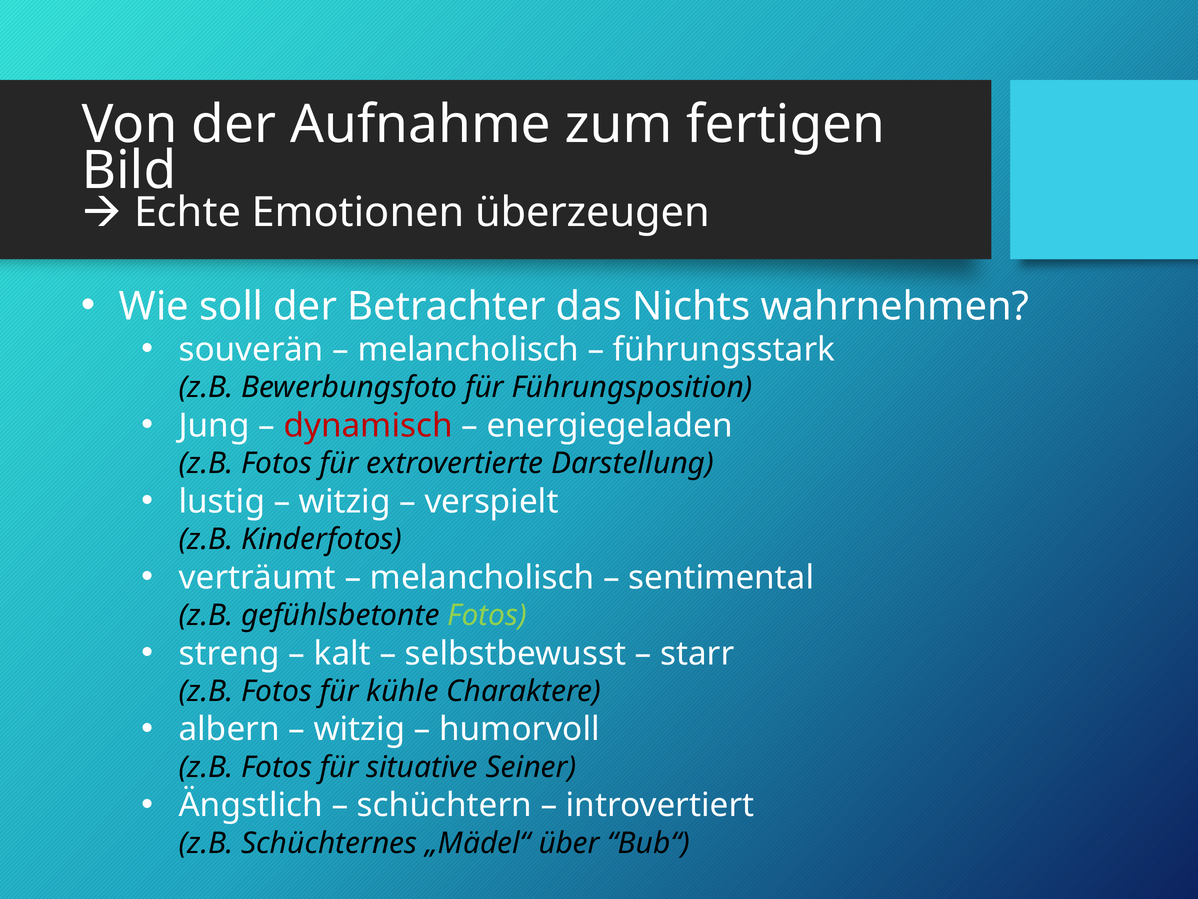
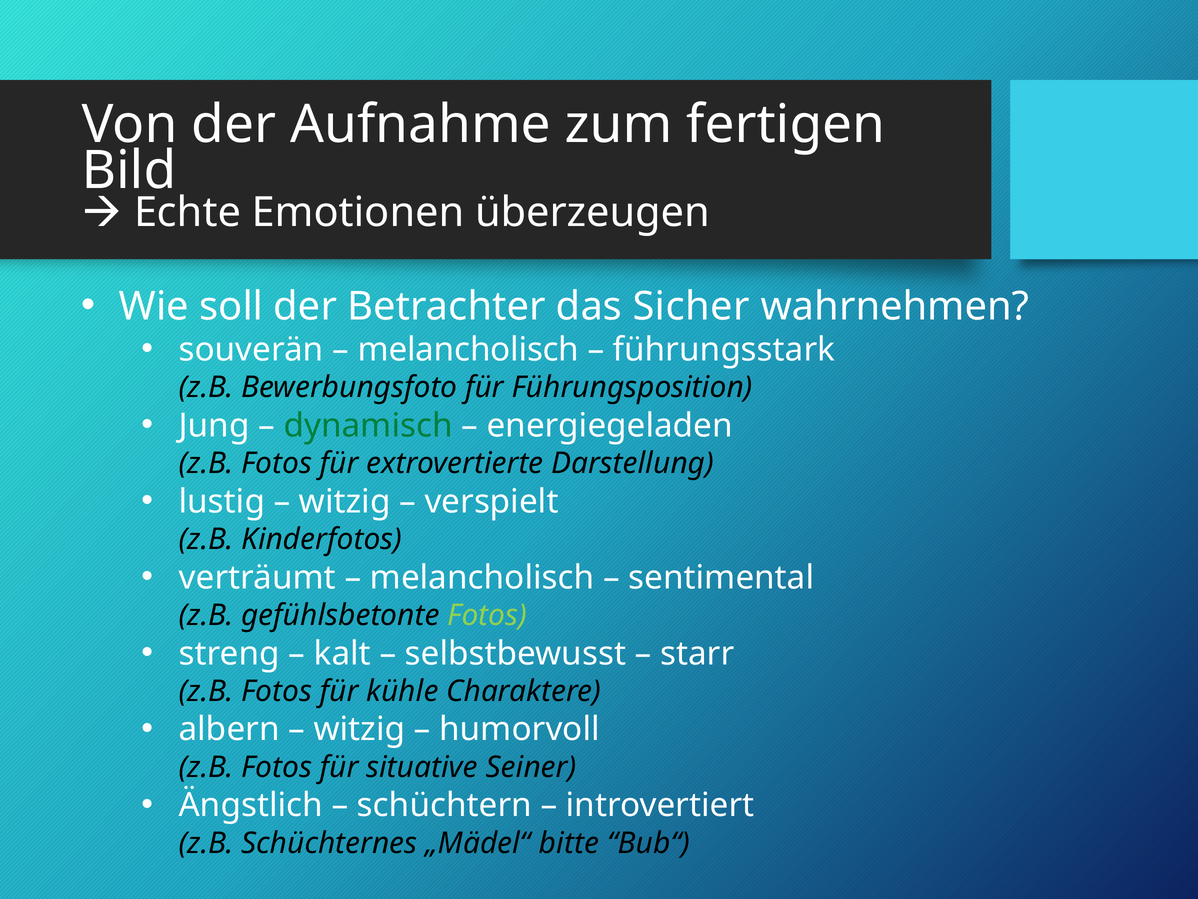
Nichts: Nichts -> Sicher
dynamisch colour: red -> green
über: über -> bitte
